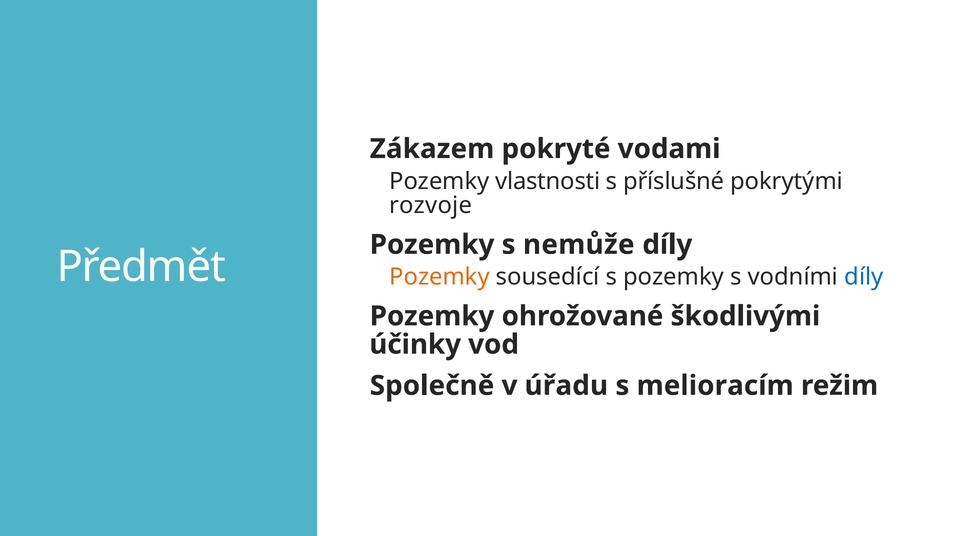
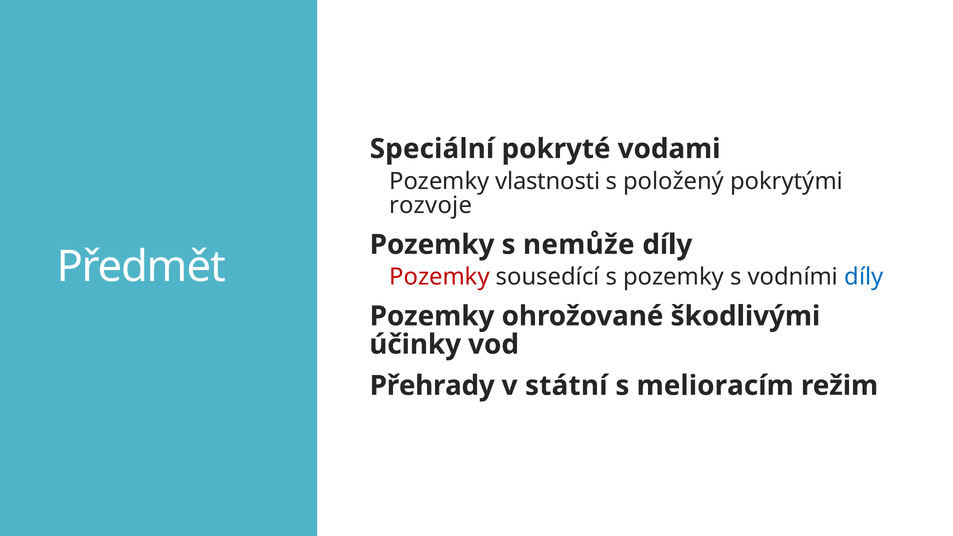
Zákazem: Zákazem -> Speciální
příslušné: příslušné -> položený
Pozemky at (439, 277) colour: orange -> red
Společně: Společně -> Přehrady
úřadu: úřadu -> státní
